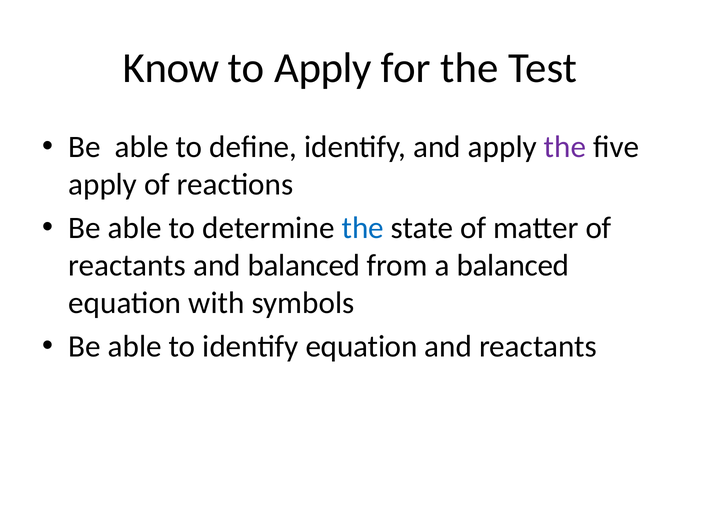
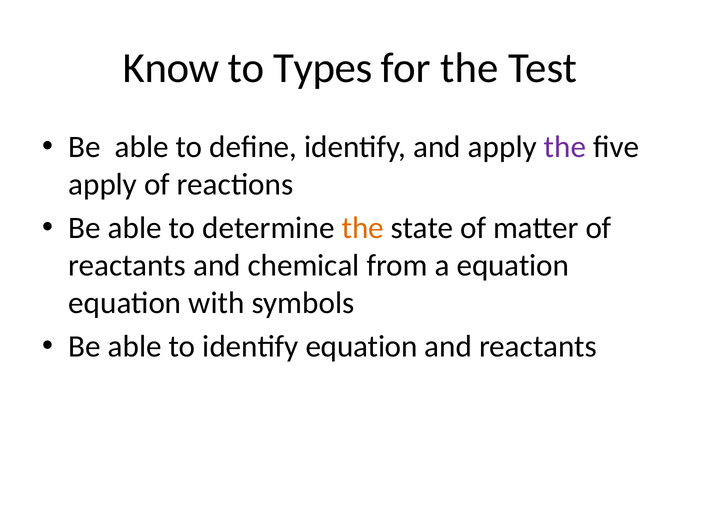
to Apply: Apply -> Types
the at (363, 228) colour: blue -> orange
and balanced: balanced -> chemical
a balanced: balanced -> equation
